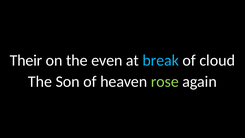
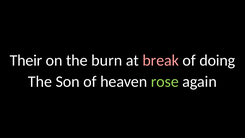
even: even -> burn
break colour: light blue -> pink
cloud: cloud -> doing
